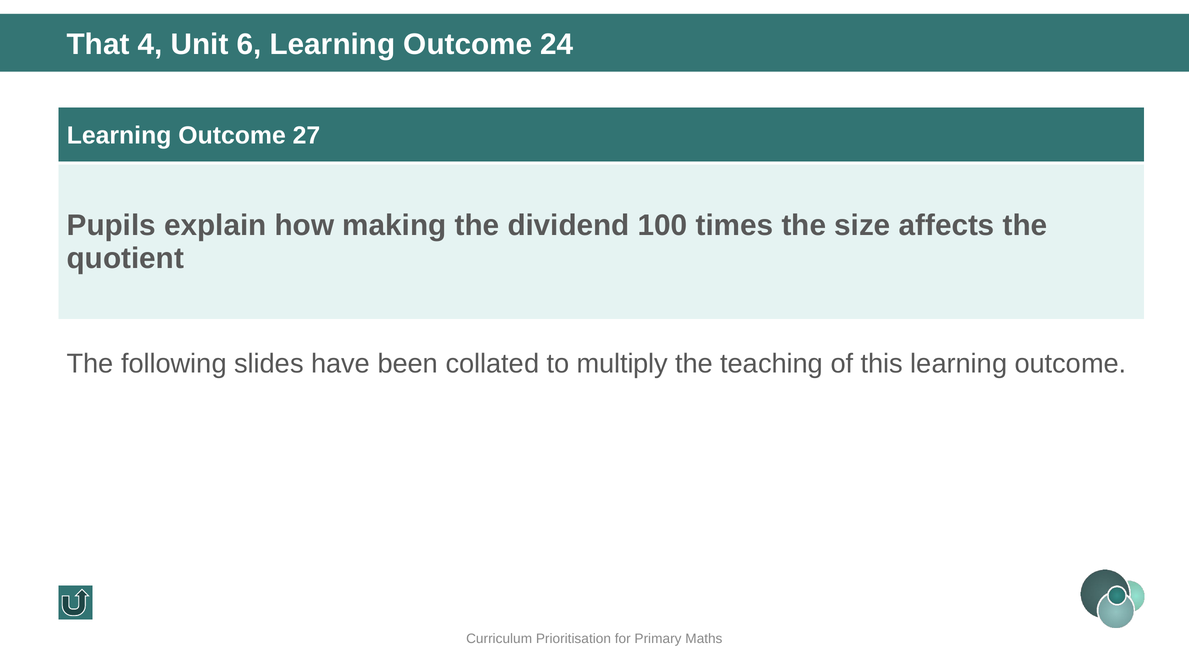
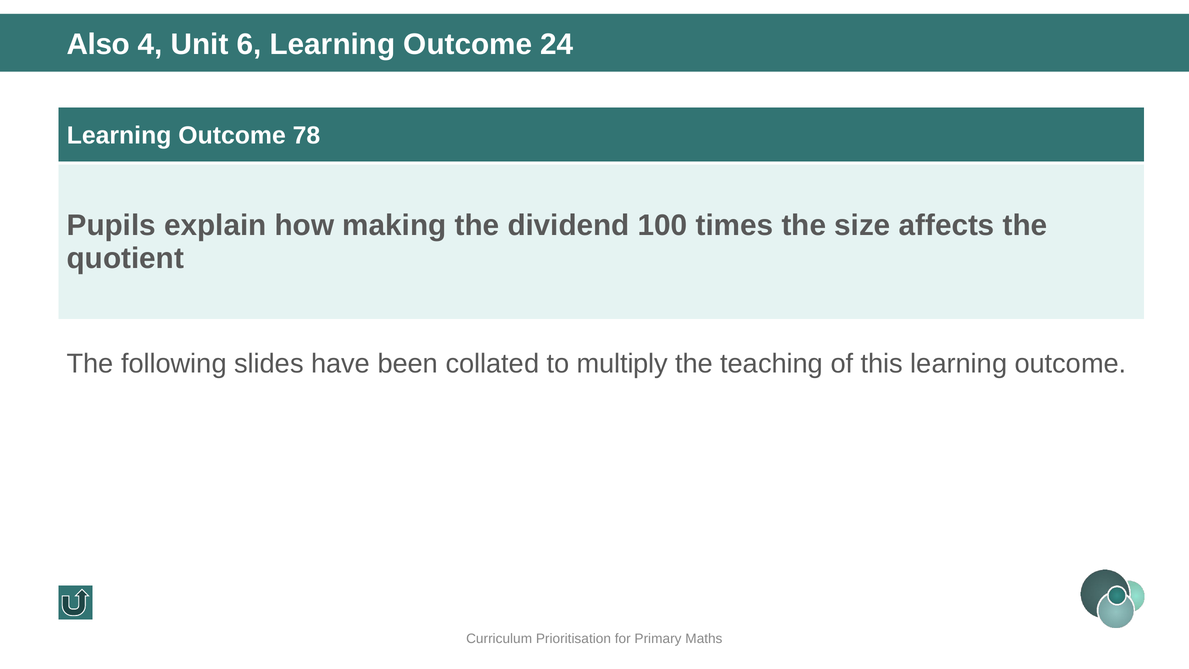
That: That -> Also
27: 27 -> 78
